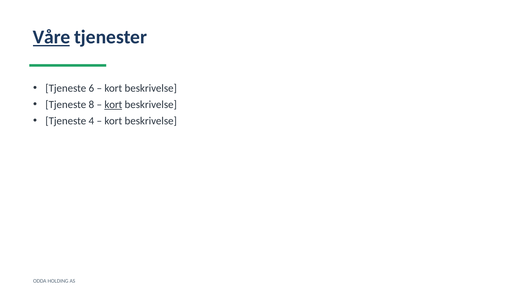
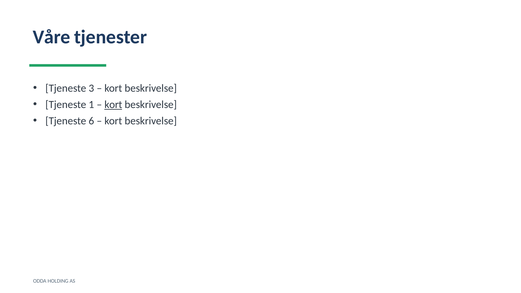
Våre underline: present -> none
6: 6 -> 3
8: 8 -> 1
4: 4 -> 6
